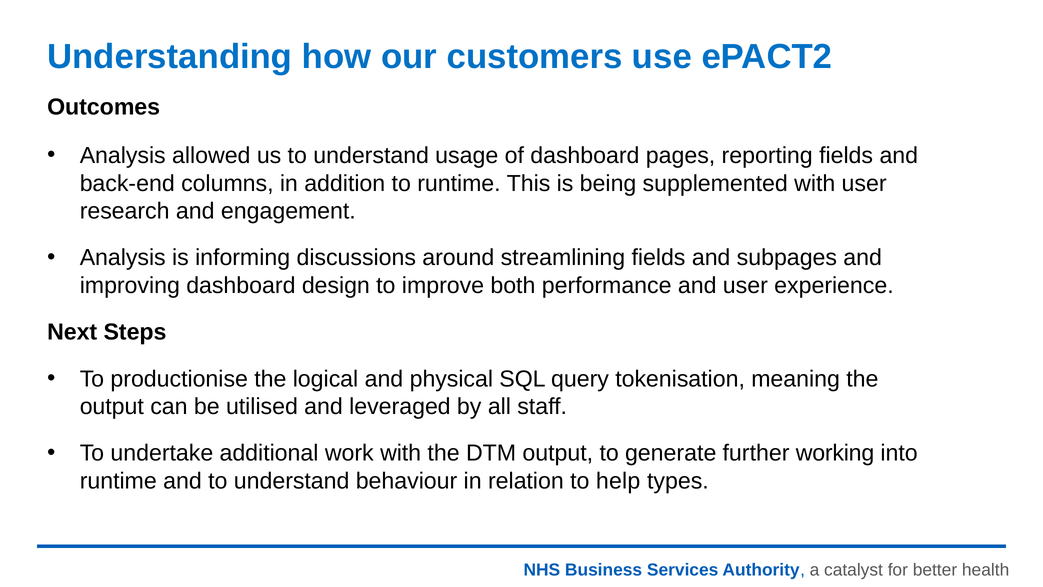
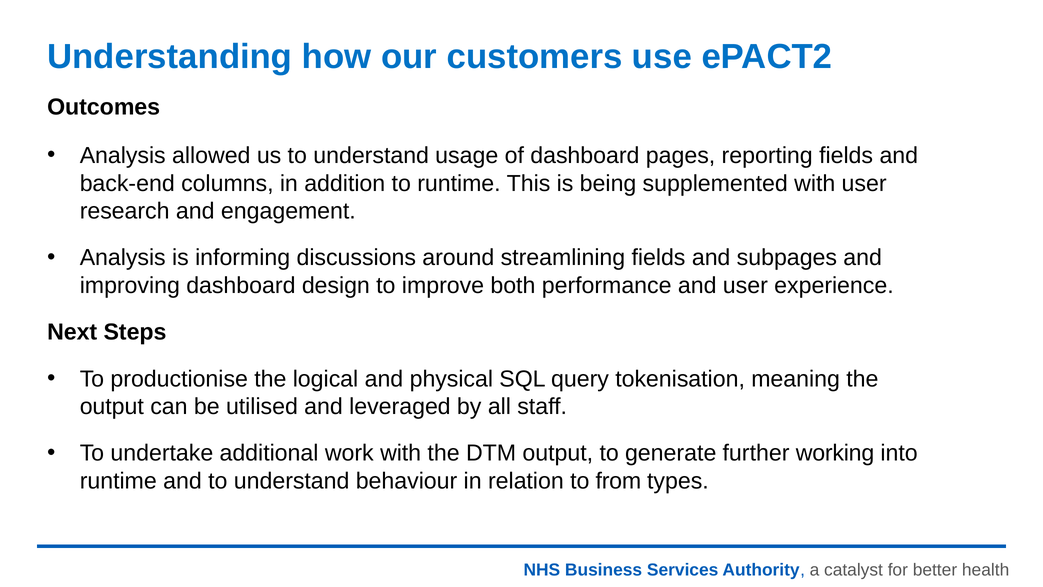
help: help -> from
